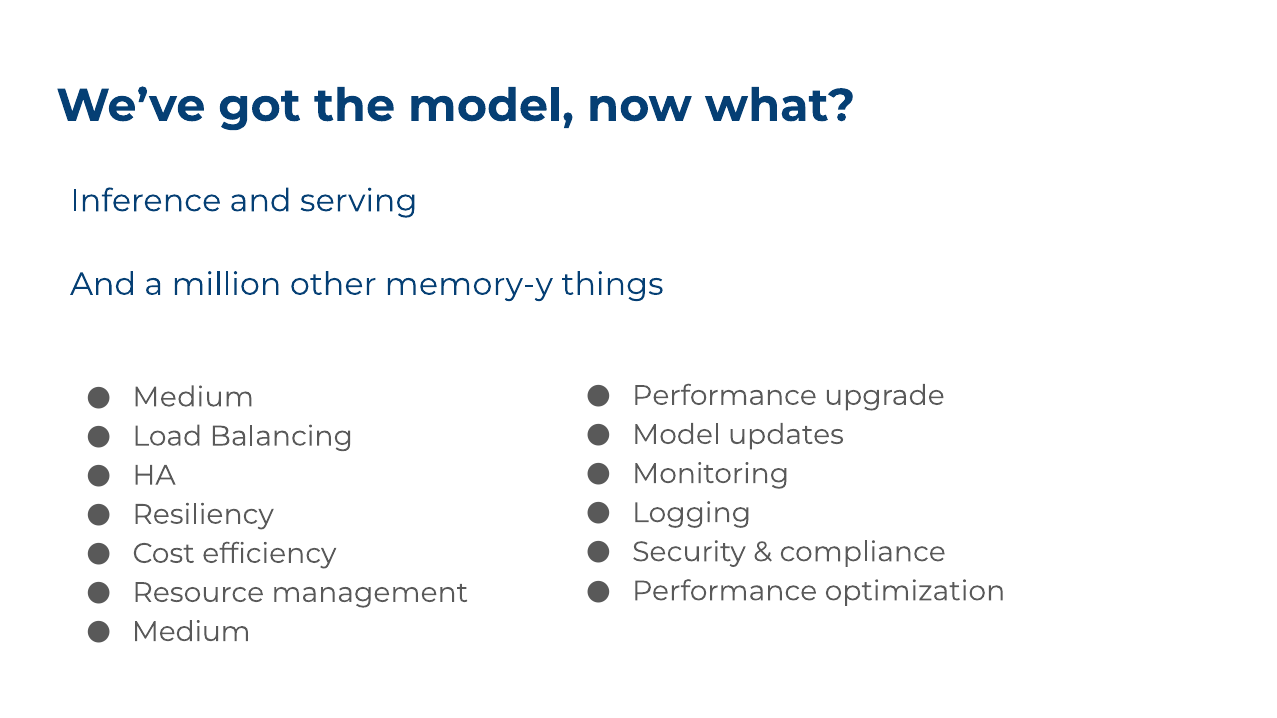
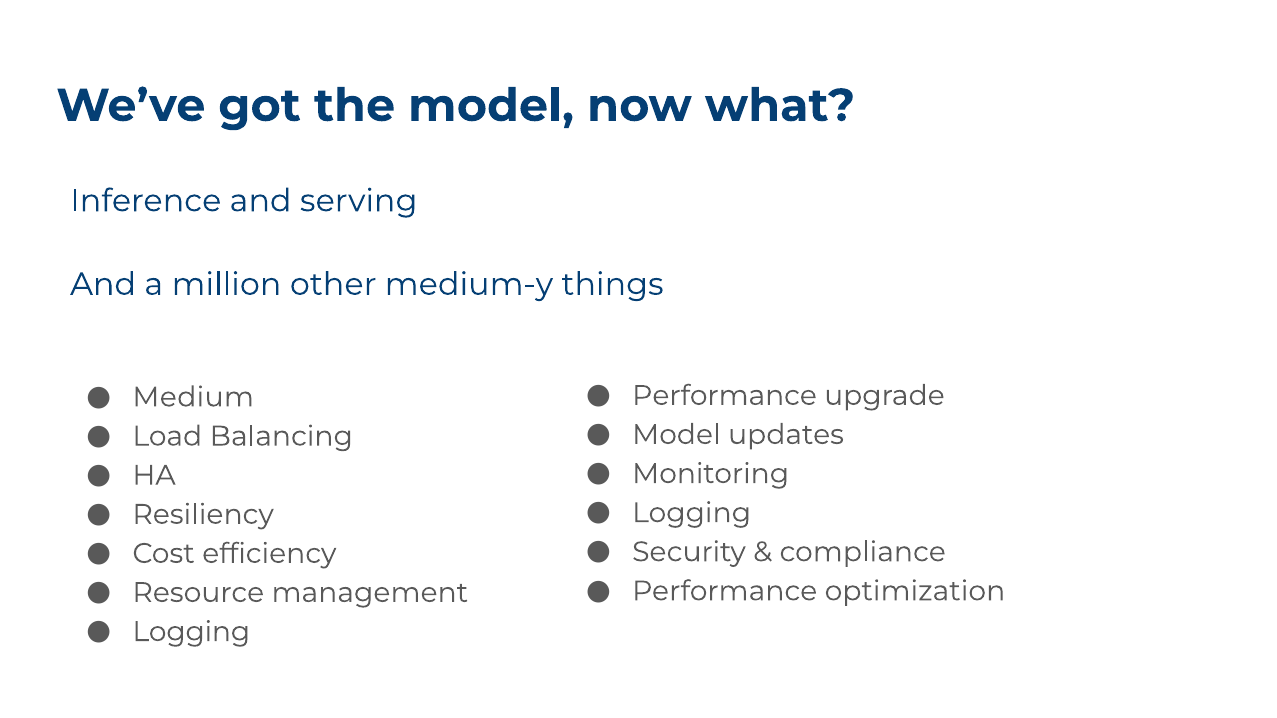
memory-y: memory-y -> medium-y
Medium at (191, 632): Medium -> Logging
